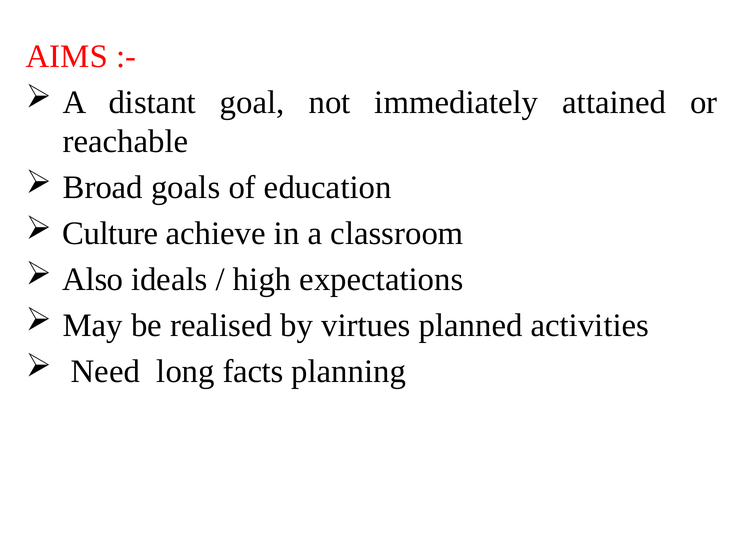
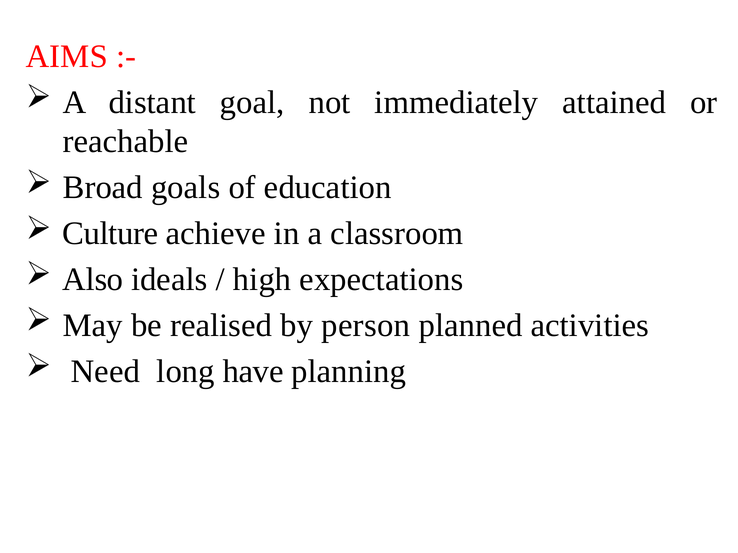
virtues: virtues -> person
facts: facts -> have
